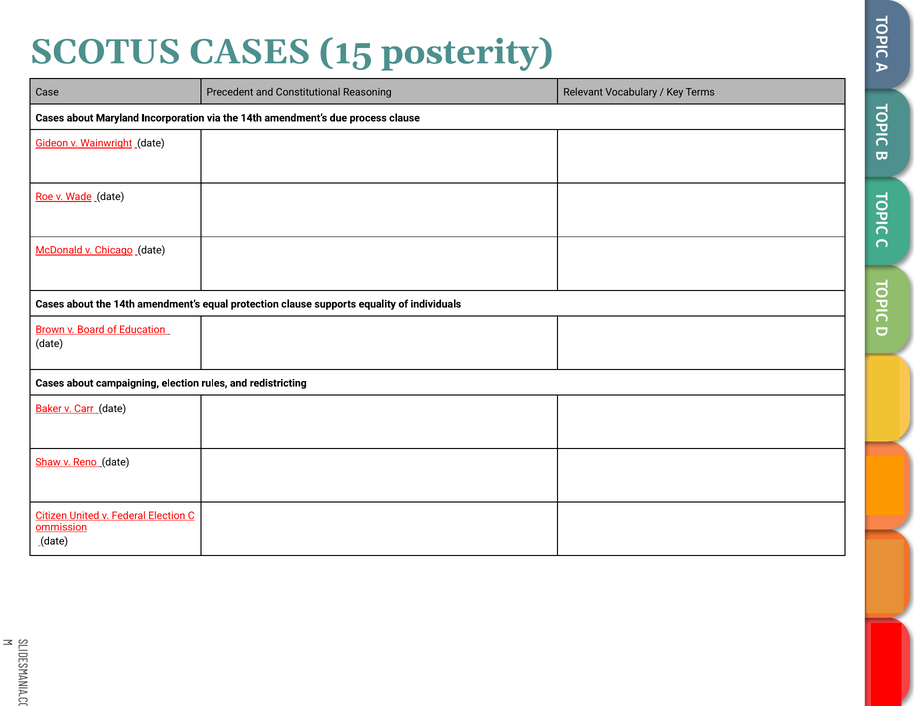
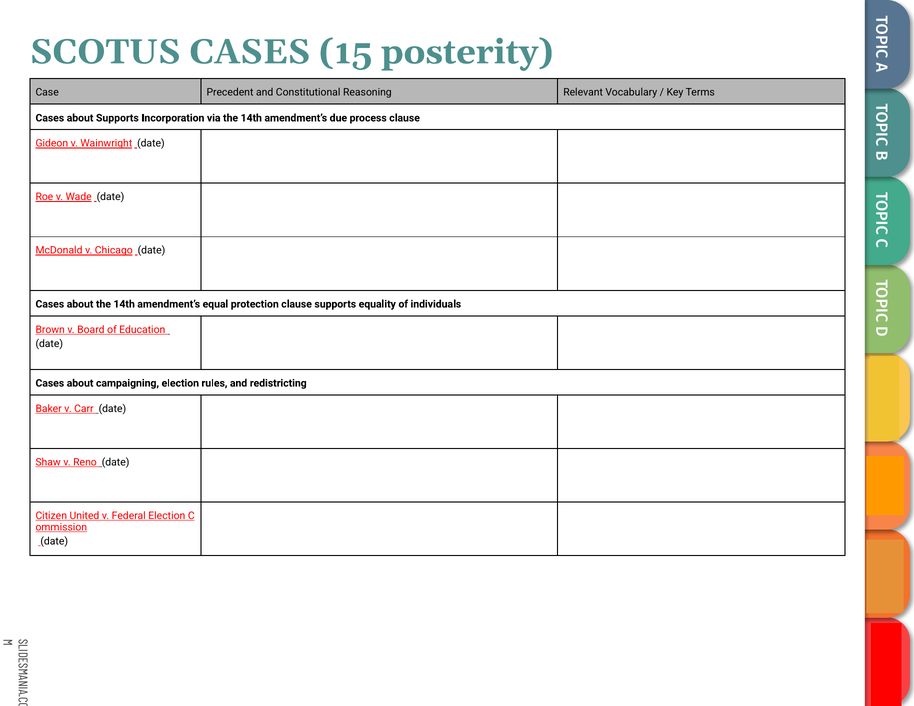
about Maryland: Maryland -> Supports
